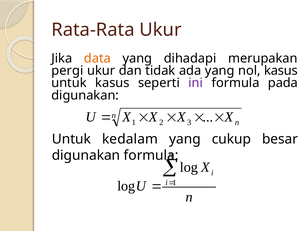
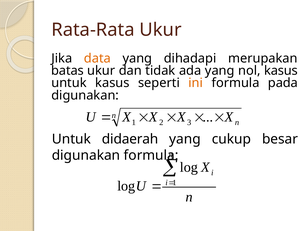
pergi: pergi -> batas
ini colour: purple -> orange
kedalam: kedalam -> didaerah
